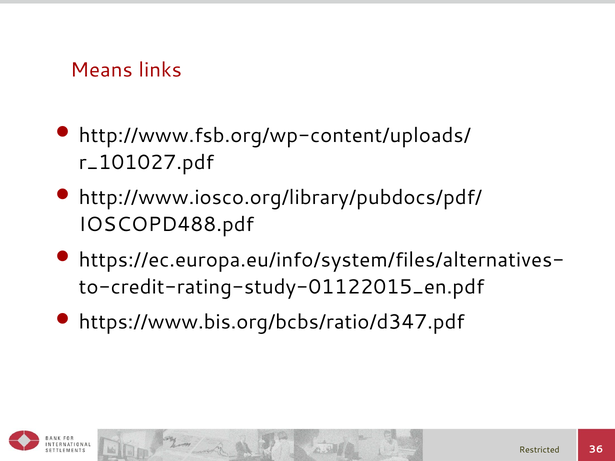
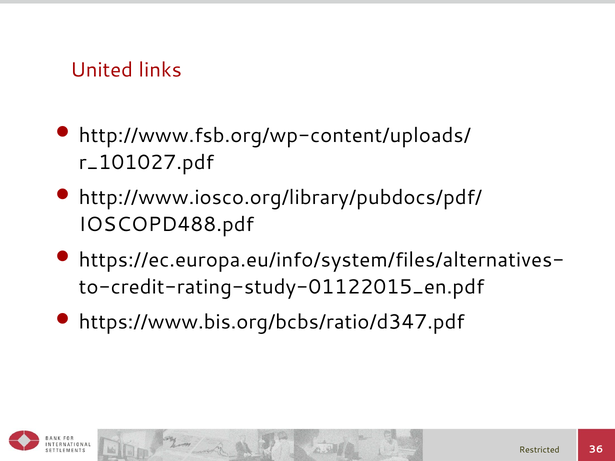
Means: Means -> United
